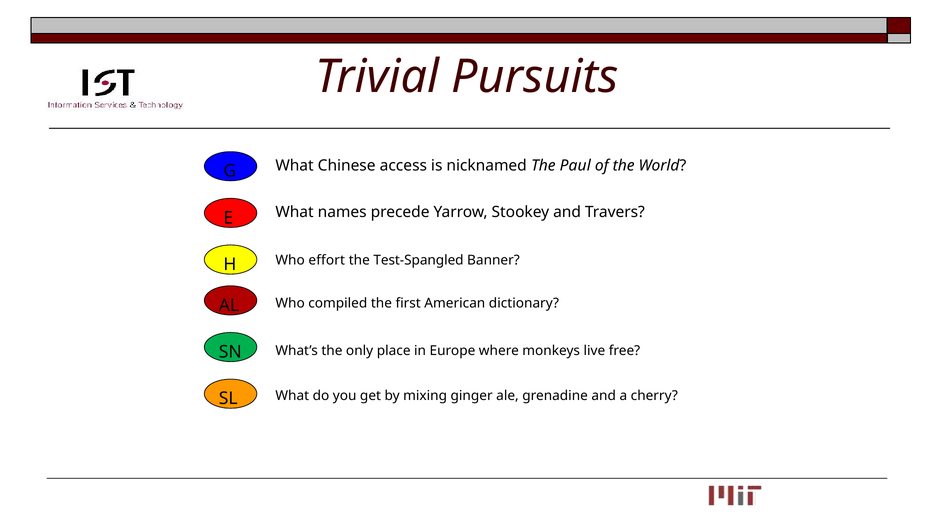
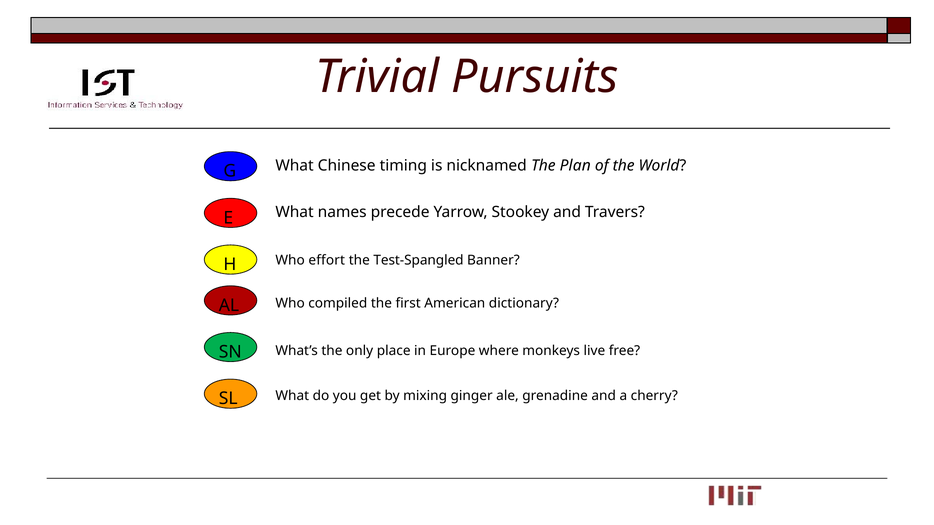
access: access -> timing
Paul: Paul -> Plan
